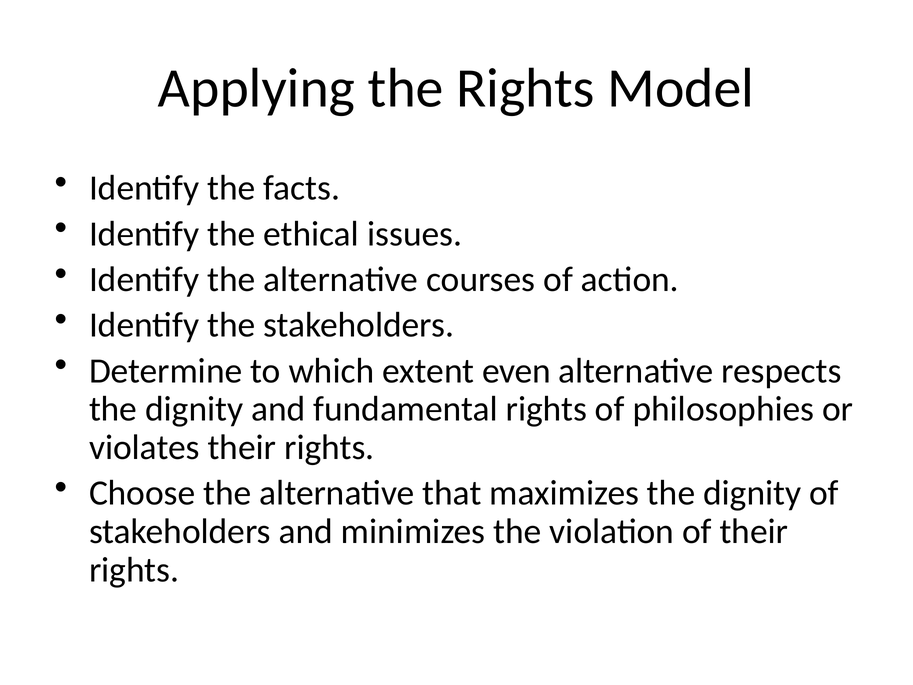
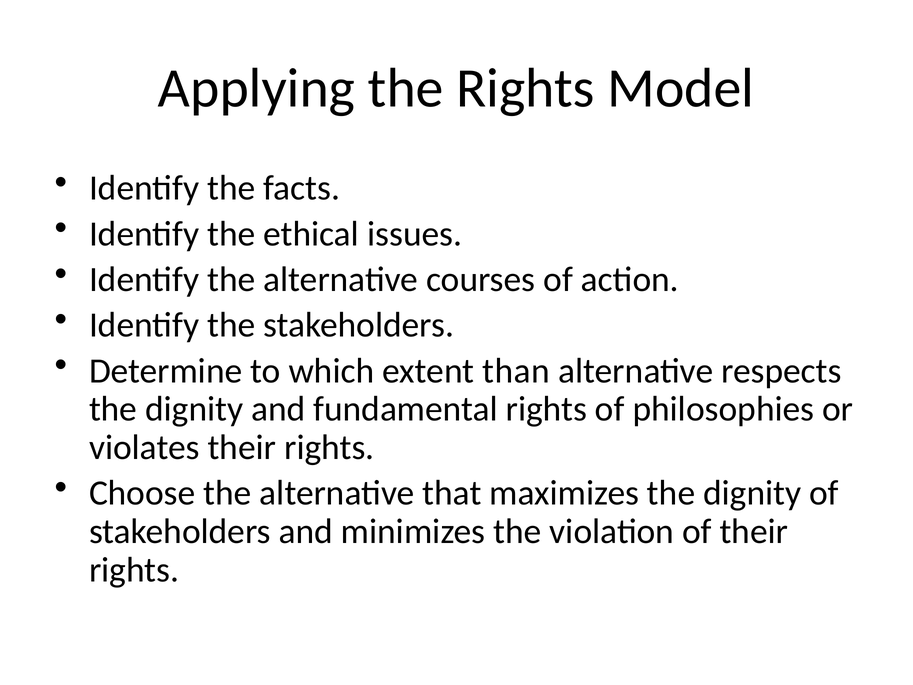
even: even -> than
